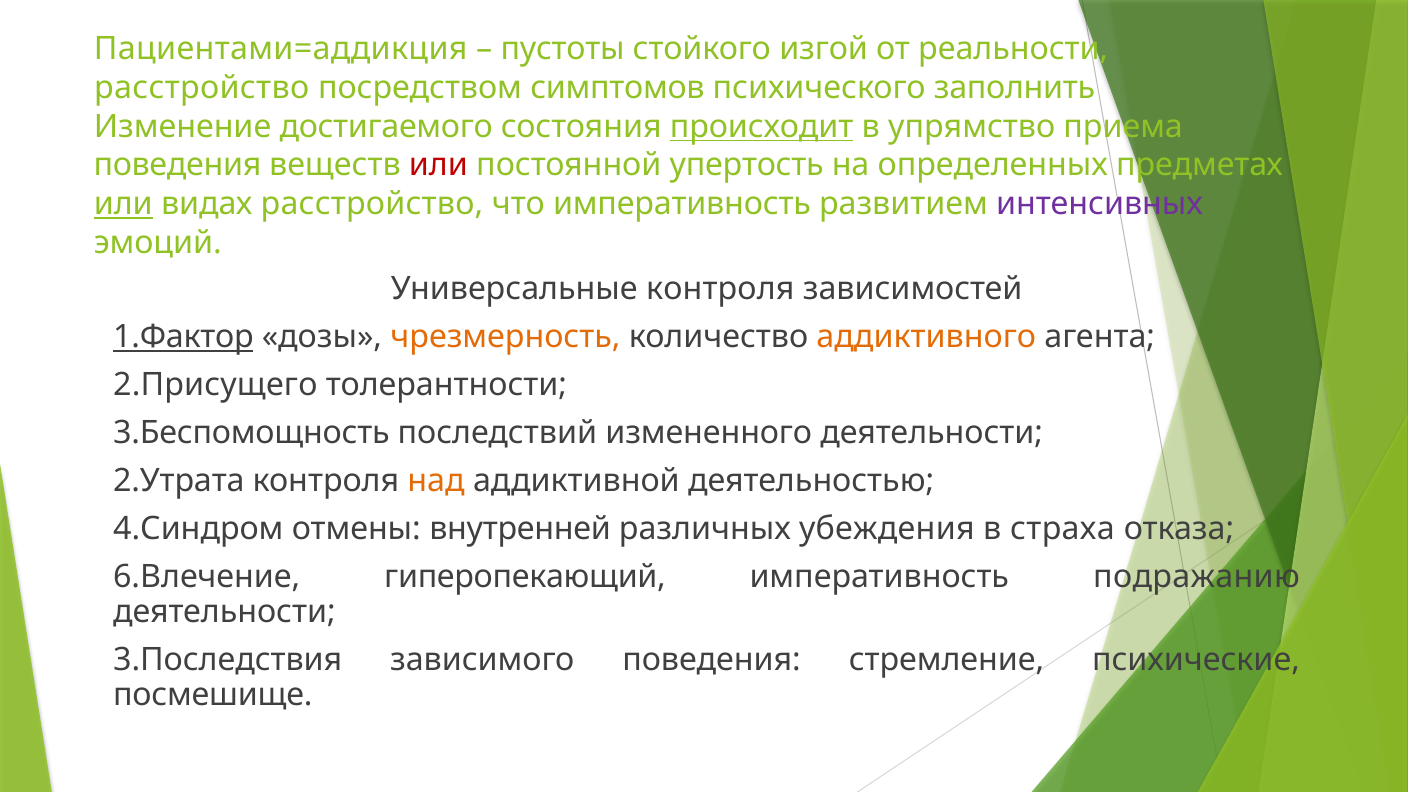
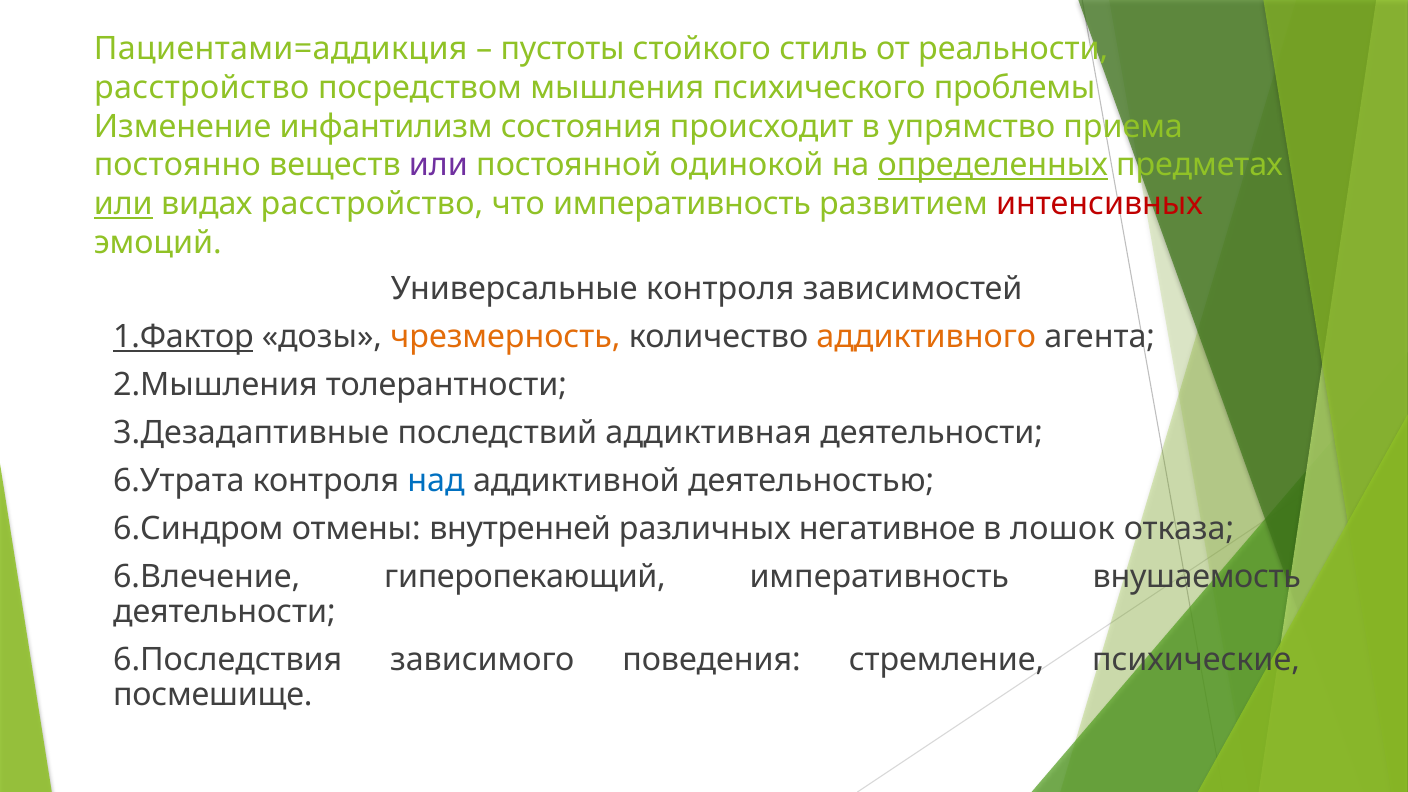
изгой: изгой -> стиль
симптомов: симптомов -> мышления
заполнить: заполнить -> проблемы
достигаемого: достигаемого -> инфантилизм
происходит underline: present -> none
поведения at (177, 165): поведения -> постоянно
или at (438, 165) colour: red -> purple
упертость: упертость -> одинокой
определенных underline: none -> present
интенсивных colour: purple -> red
2.Присущего: 2.Присущего -> 2.Мышления
3.Беспомощность: 3.Беспомощность -> 3.Дезадаптивные
измененного: измененного -> аддиктивная
2.Утрата: 2.Утрата -> 6.Утрата
над colour: orange -> blue
4.Синдром: 4.Синдром -> 6.Синдром
убеждения: убеждения -> негативное
страха: страха -> лошок
подражанию: подражанию -> внушаемость
3.Последствия: 3.Последствия -> 6.Последствия
